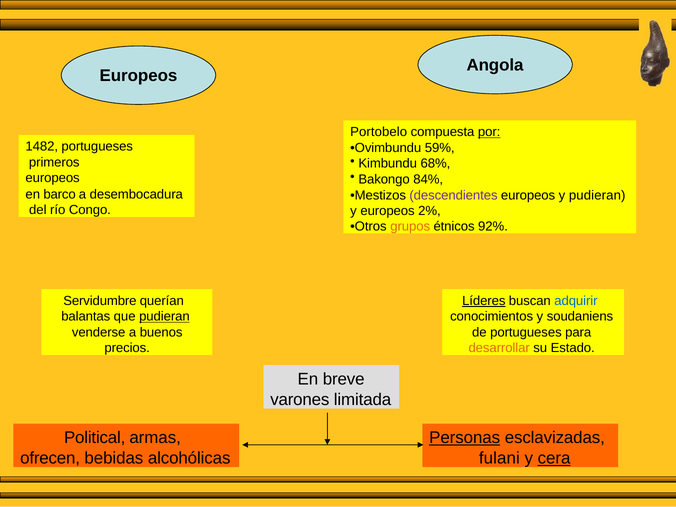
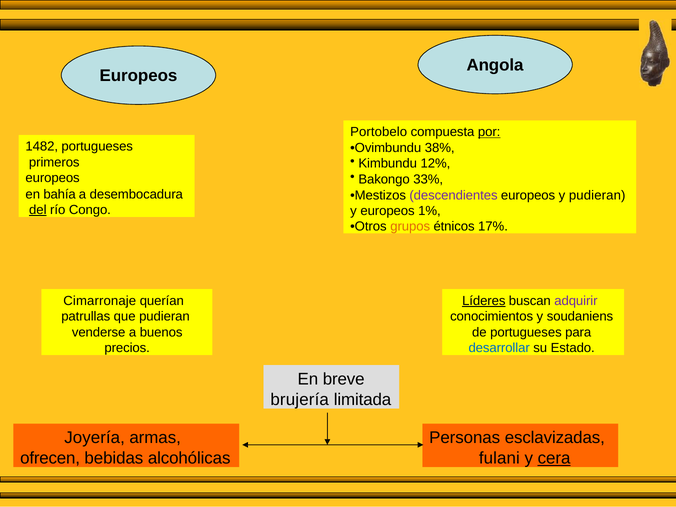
59%: 59% -> 38%
68%: 68% -> 12%
84%: 84% -> 33%
barco: barco -> bahía
del underline: none -> present
2%: 2% -> 1%
92%: 92% -> 17%
Servidumbre: Servidumbre -> Cimarronaje
adquirir colour: blue -> purple
balantas: balantas -> patrullas
pudieran at (164, 317) underline: present -> none
desarrollar colour: orange -> blue
varones: varones -> brujería
Political: Political -> Joyería
Personas underline: present -> none
